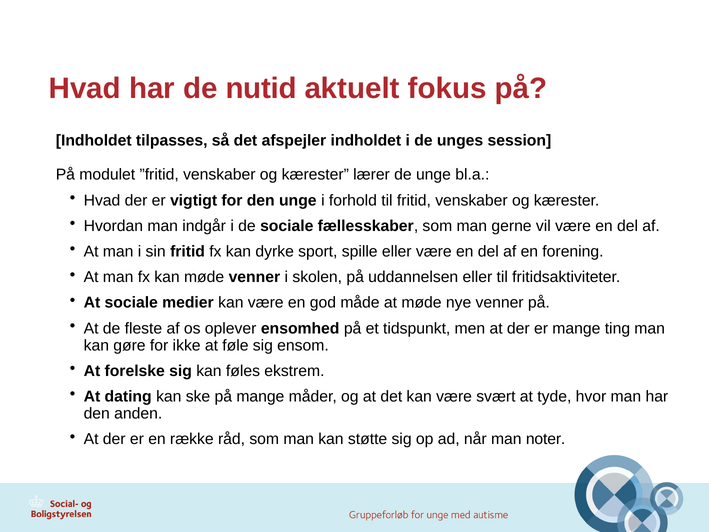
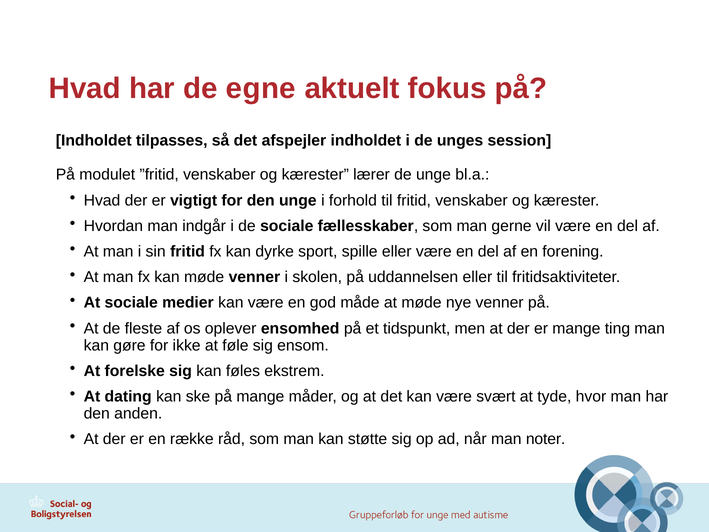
nutid: nutid -> egne
